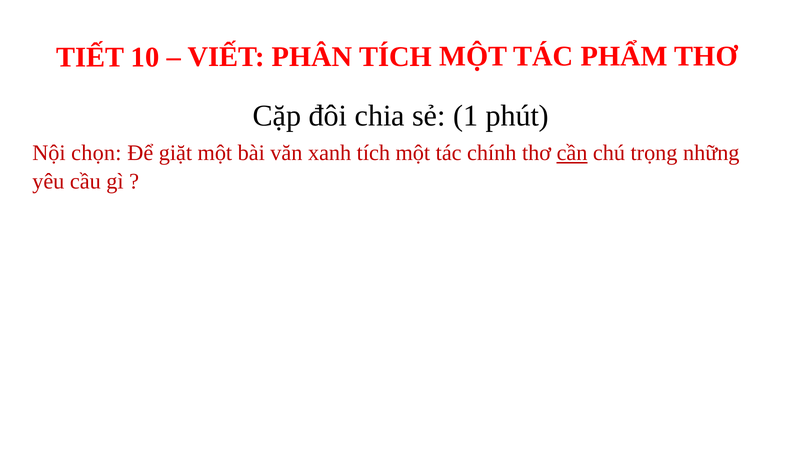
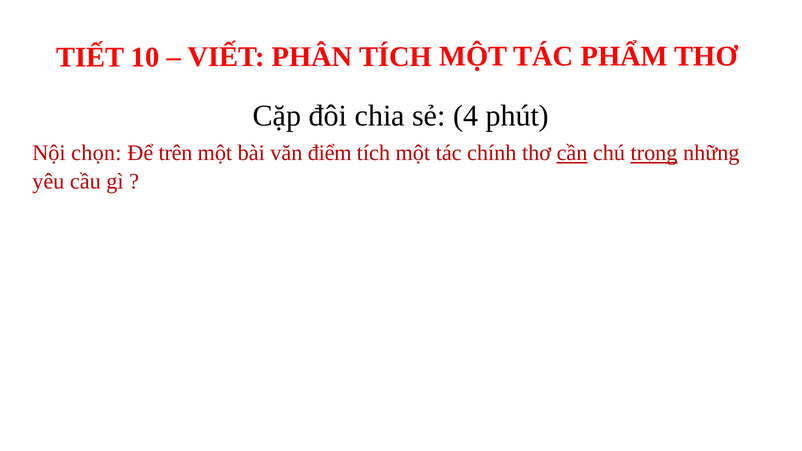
1: 1 -> 4
giặt: giặt -> trên
xanh: xanh -> điểm
trọng underline: none -> present
